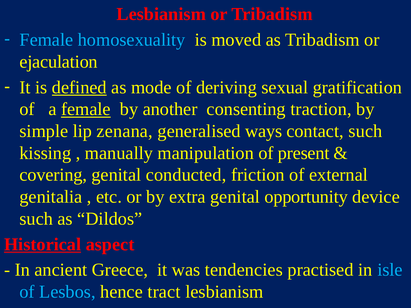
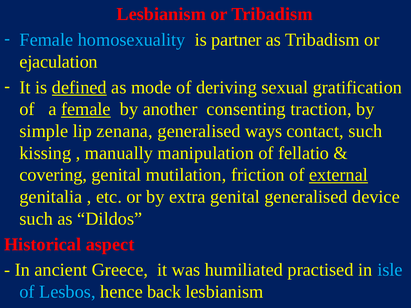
moved: moved -> partner
present: present -> fellatio
conducted: conducted -> mutilation
external underline: none -> present
genital opportunity: opportunity -> generalised
Historical underline: present -> none
tendencies: tendencies -> humiliated
tract: tract -> back
